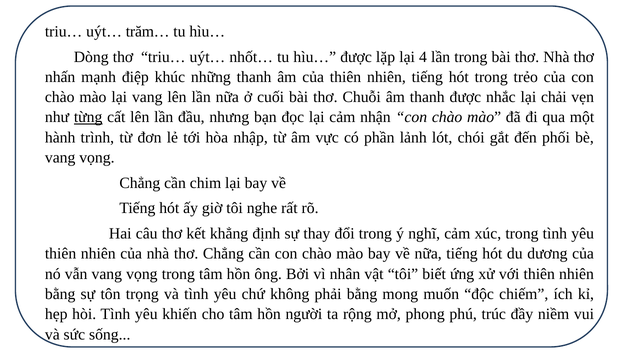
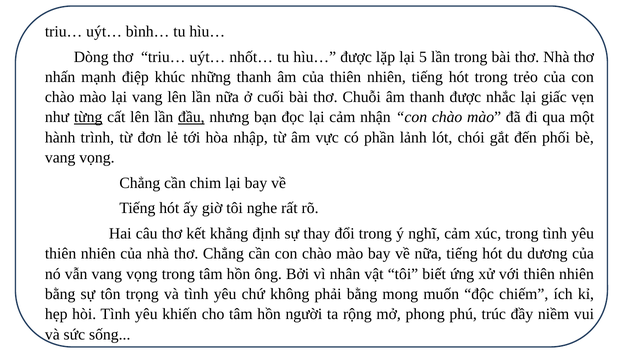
trăm…: trăm… -> bình…
4: 4 -> 5
chải: chải -> giấc
đầu underline: none -> present
